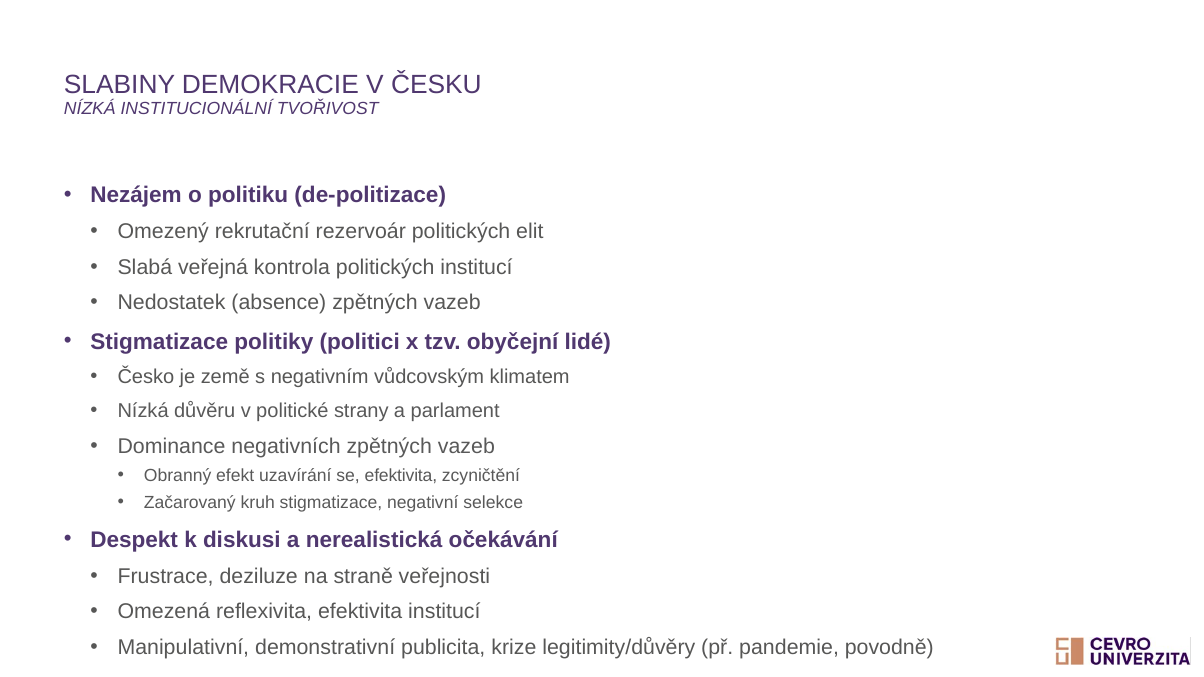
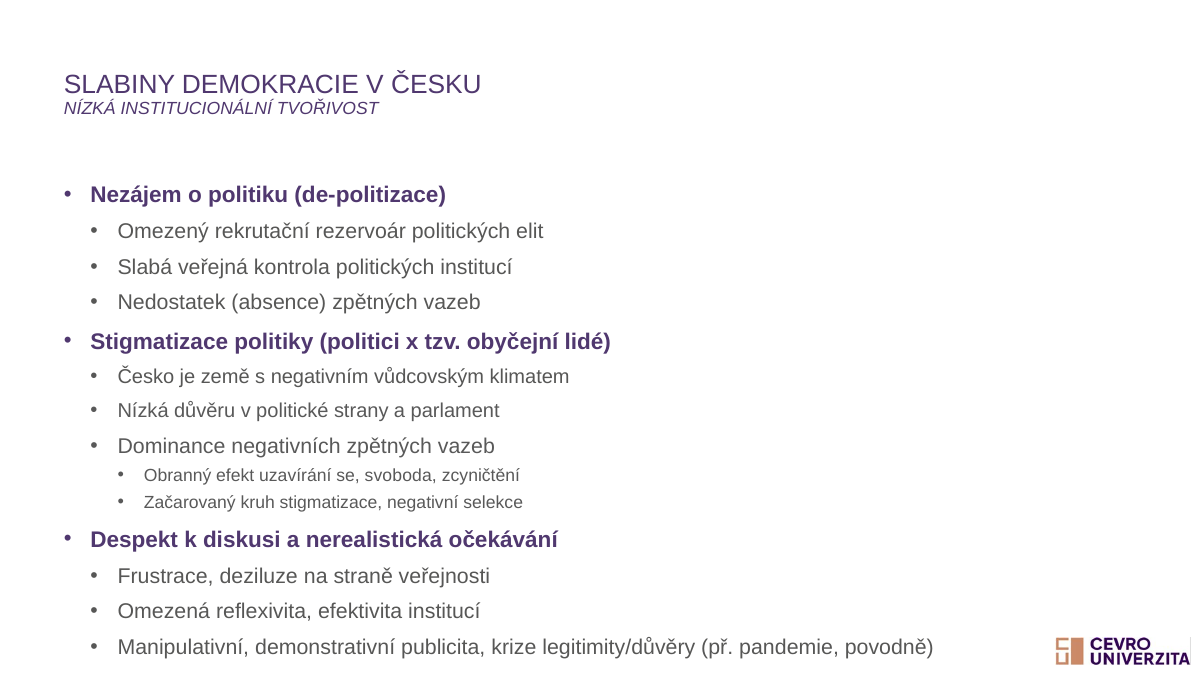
se efektivita: efektivita -> svoboda
